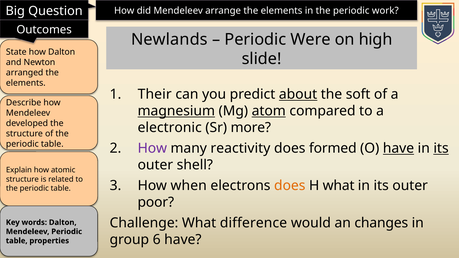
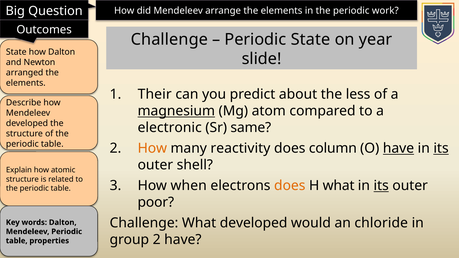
Newlands at (169, 39): Newlands -> Challenge
Periodic Were: Were -> State
high: high -> year
about underline: present -> none
soft: soft -> less
atom underline: present -> none
more: more -> same
How at (152, 148) colour: purple -> orange
formed: formed -> column
its at (381, 186) underline: none -> present
What difference: difference -> developed
changes: changes -> chloride
group 6: 6 -> 2
